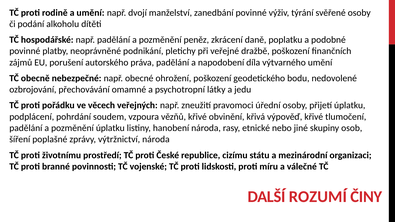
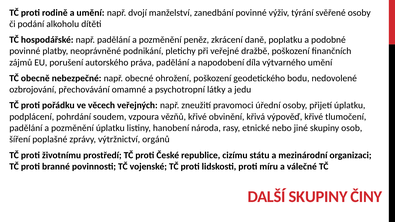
výtržnictví národa: národa -> orgánů
DALŠÍ ROZUMÍ: ROZUMÍ -> SKUPINY
